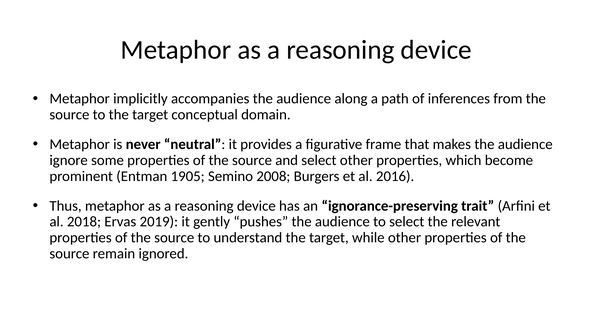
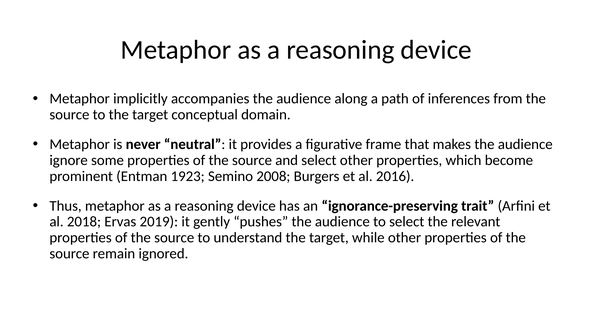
1905: 1905 -> 1923
